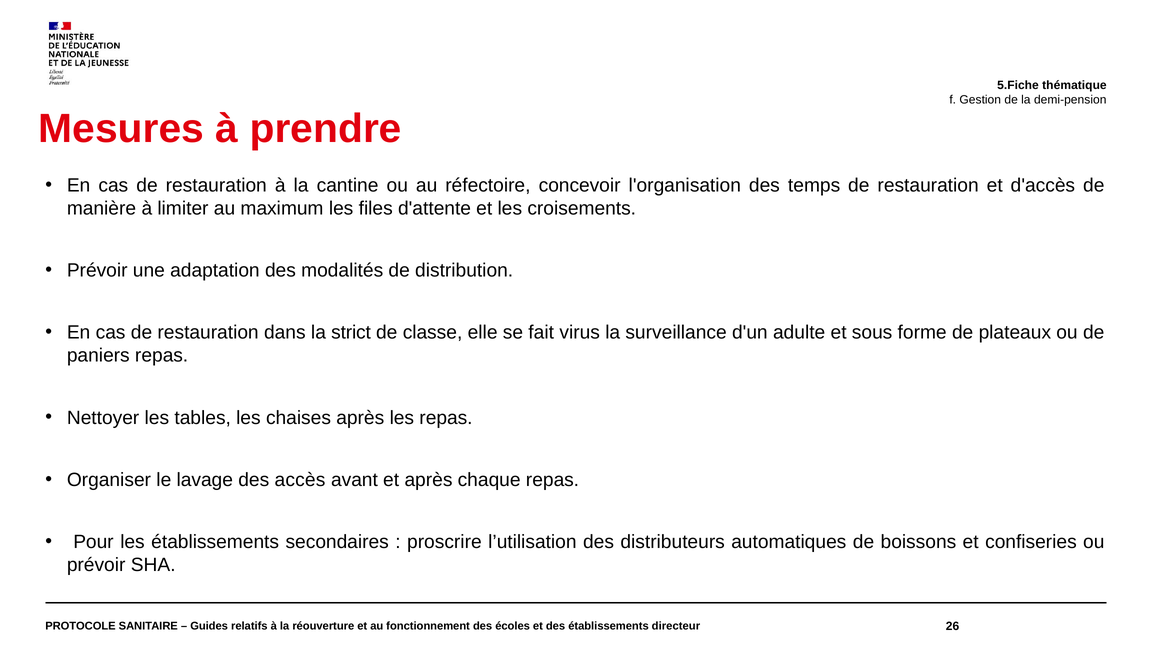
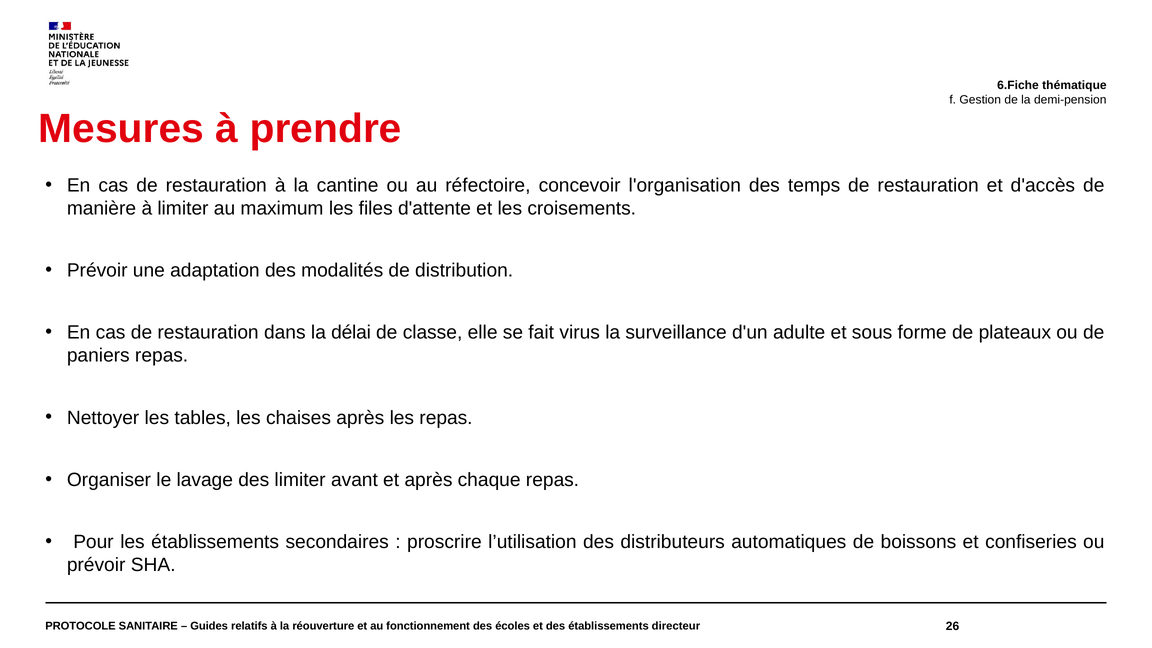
5.Fiche: 5.Fiche -> 6.Fiche
strict: strict -> délai
des accès: accès -> limiter
